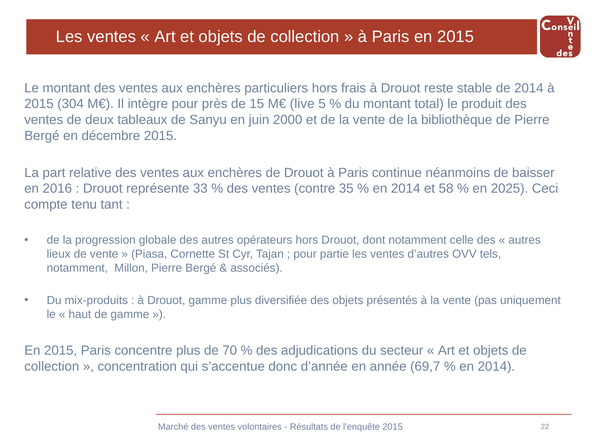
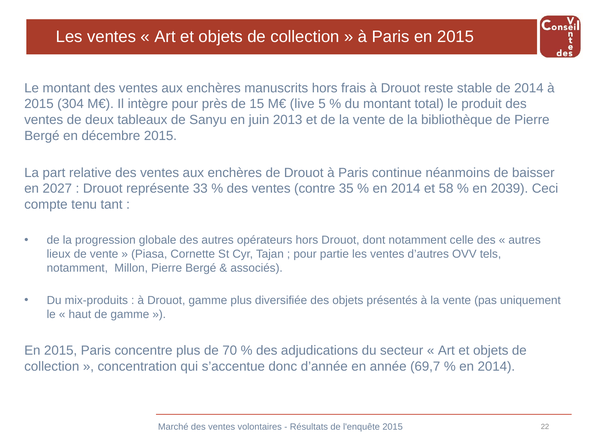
particuliers: particuliers -> manuscrits
2000: 2000 -> 2013
2016: 2016 -> 2027
2025: 2025 -> 2039
